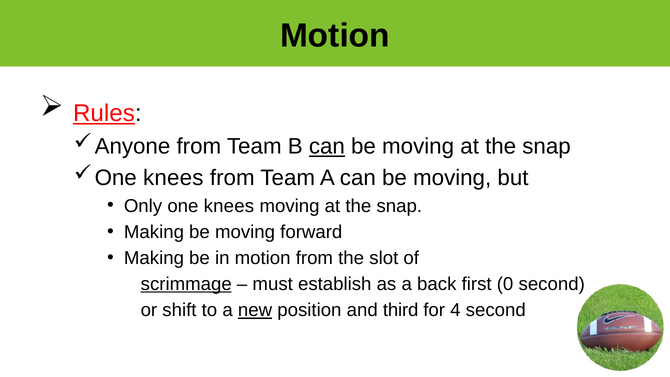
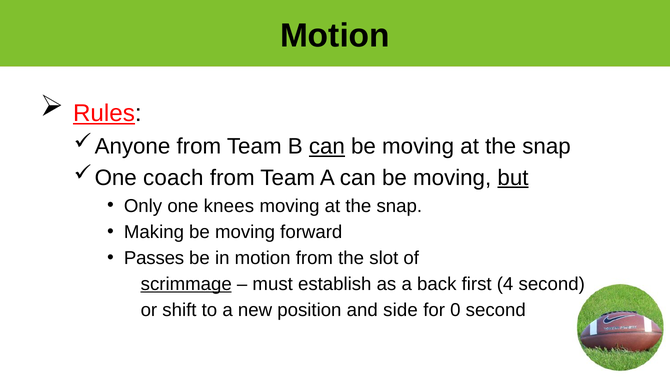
knees at (173, 178): knees -> coach
but underline: none -> present
Making at (154, 258): Making -> Passes
0: 0 -> 4
new underline: present -> none
third: third -> side
4: 4 -> 0
